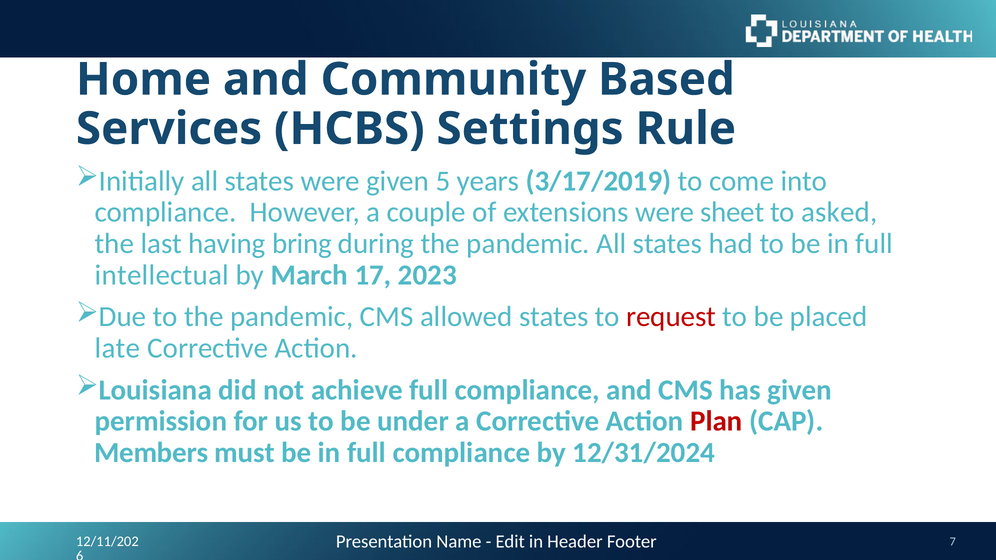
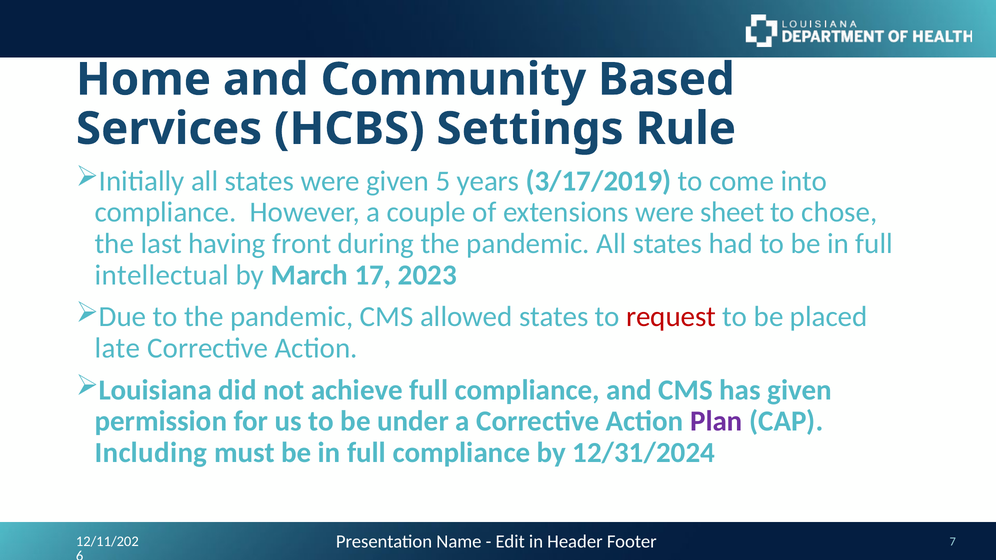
asked: asked -> chose
bring: bring -> front
Plan colour: red -> purple
Members: Members -> Including
